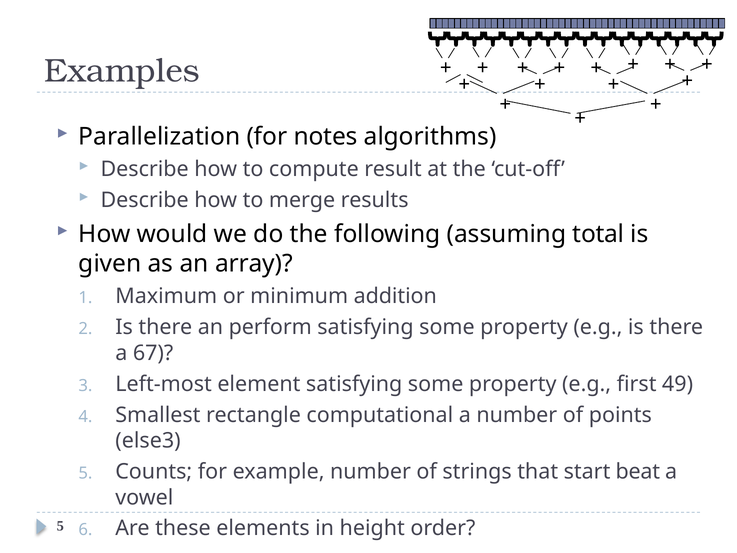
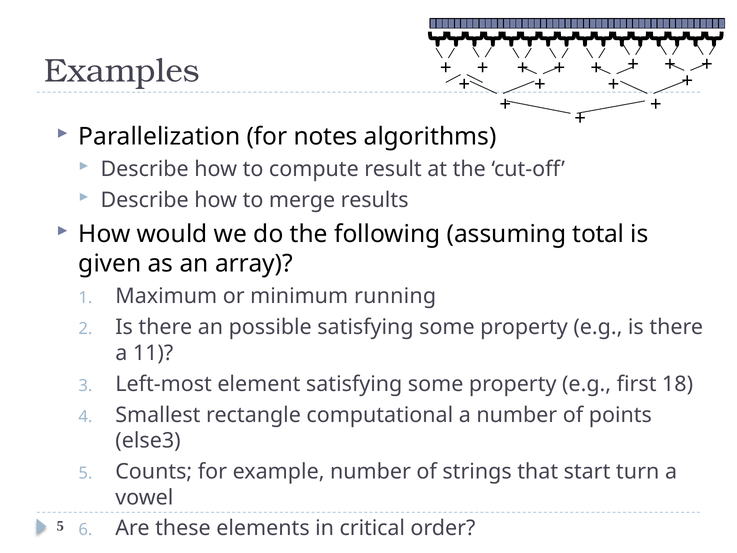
addition: addition -> running
perform: perform -> possible
67: 67 -> 11
49: 49 -> 18
beat: beat -> turn
height: height -> critical
